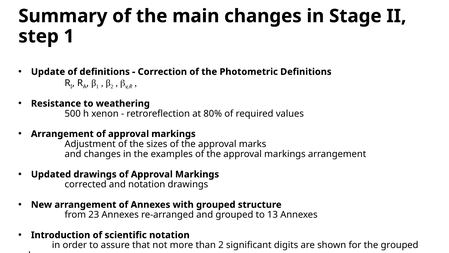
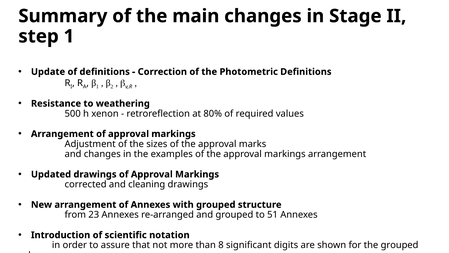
and notation: notation -> cleaning
13: 13 -> 51
than 2: 2 -> 8
